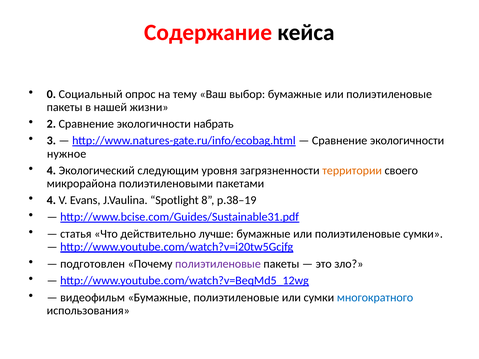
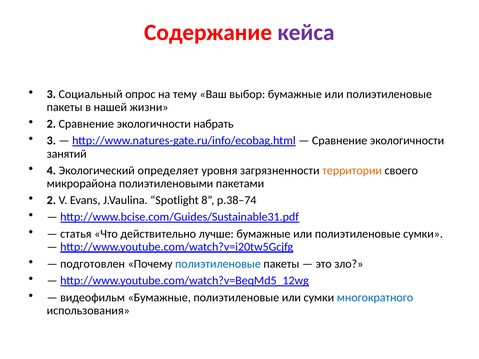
кейса colour: black -> purple
0 at (51, 94): 0 -> 3
нужное: нужное -> занятий
следующим: следующим -> определяет
4 at (51, 200): 4 -> 2
p.38–19: p.38–19 -> p.38–74
полиэтиленовые at (218, 264) colour: purple -> blue
